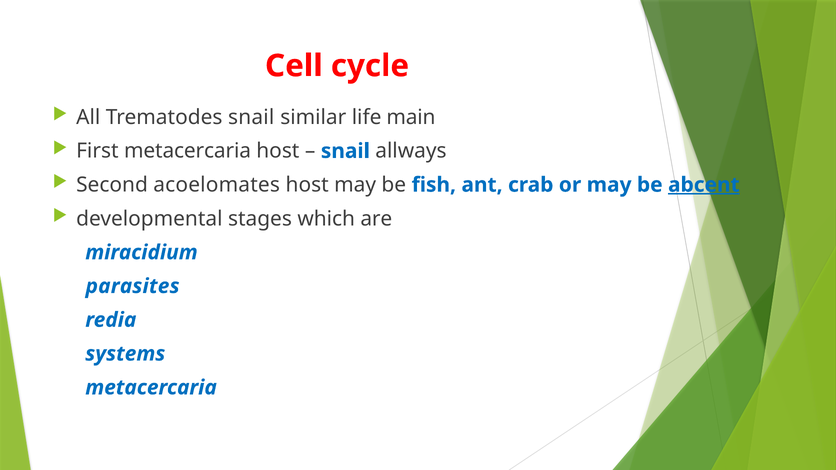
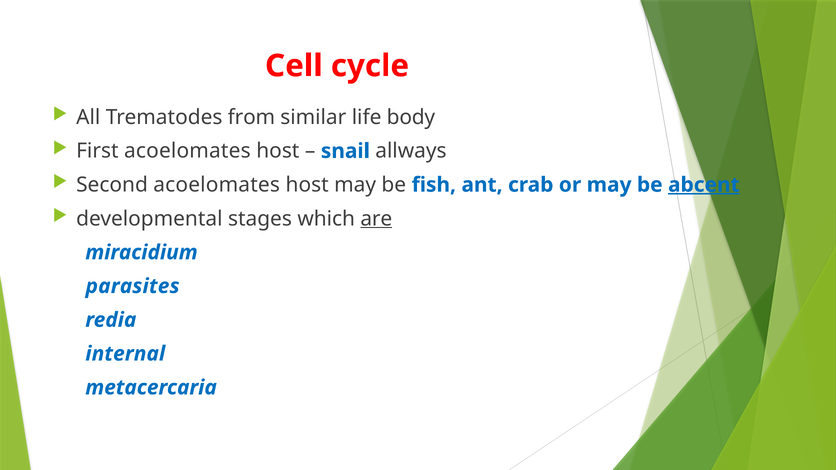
Trematodes snail: snail -> from
main: main -> body
First metacercaria: metacercaria -> acoelomates
are underline: none -> present
systems: systems -> internal
